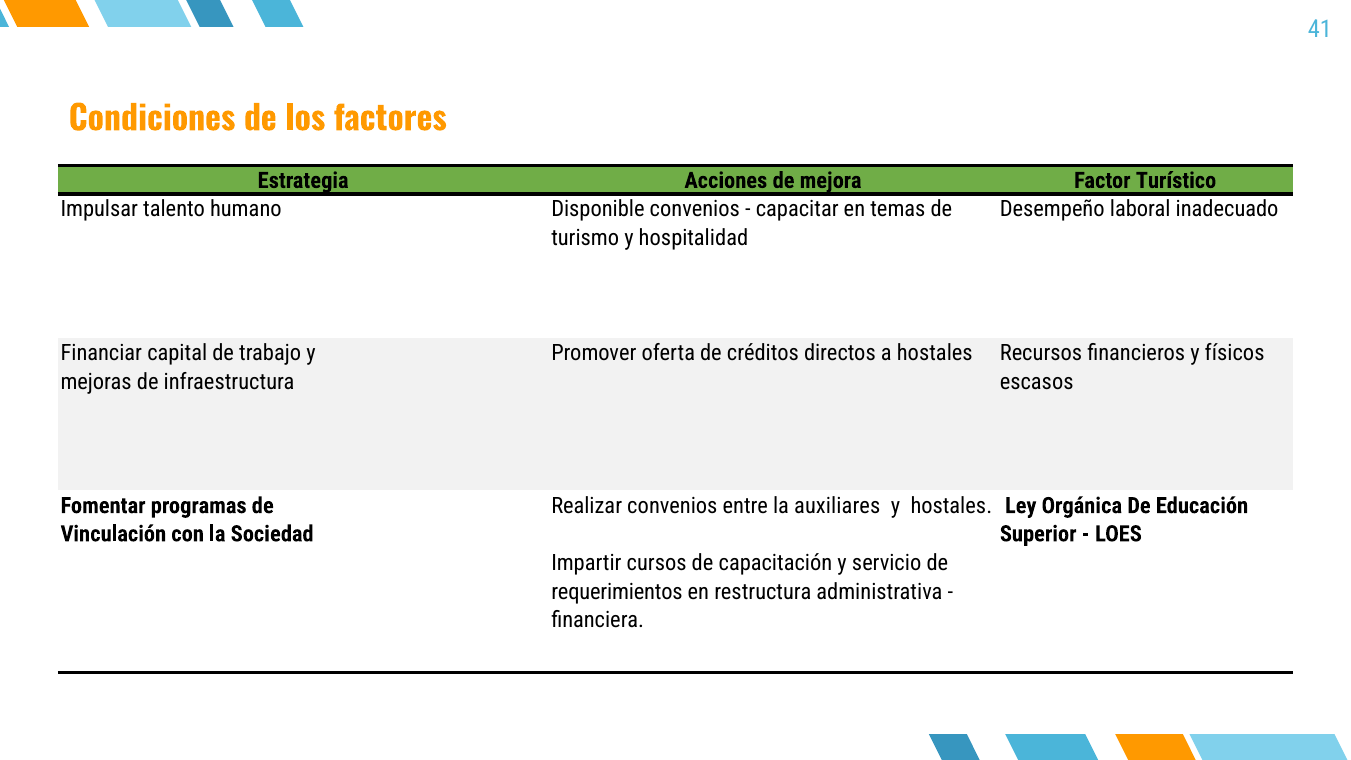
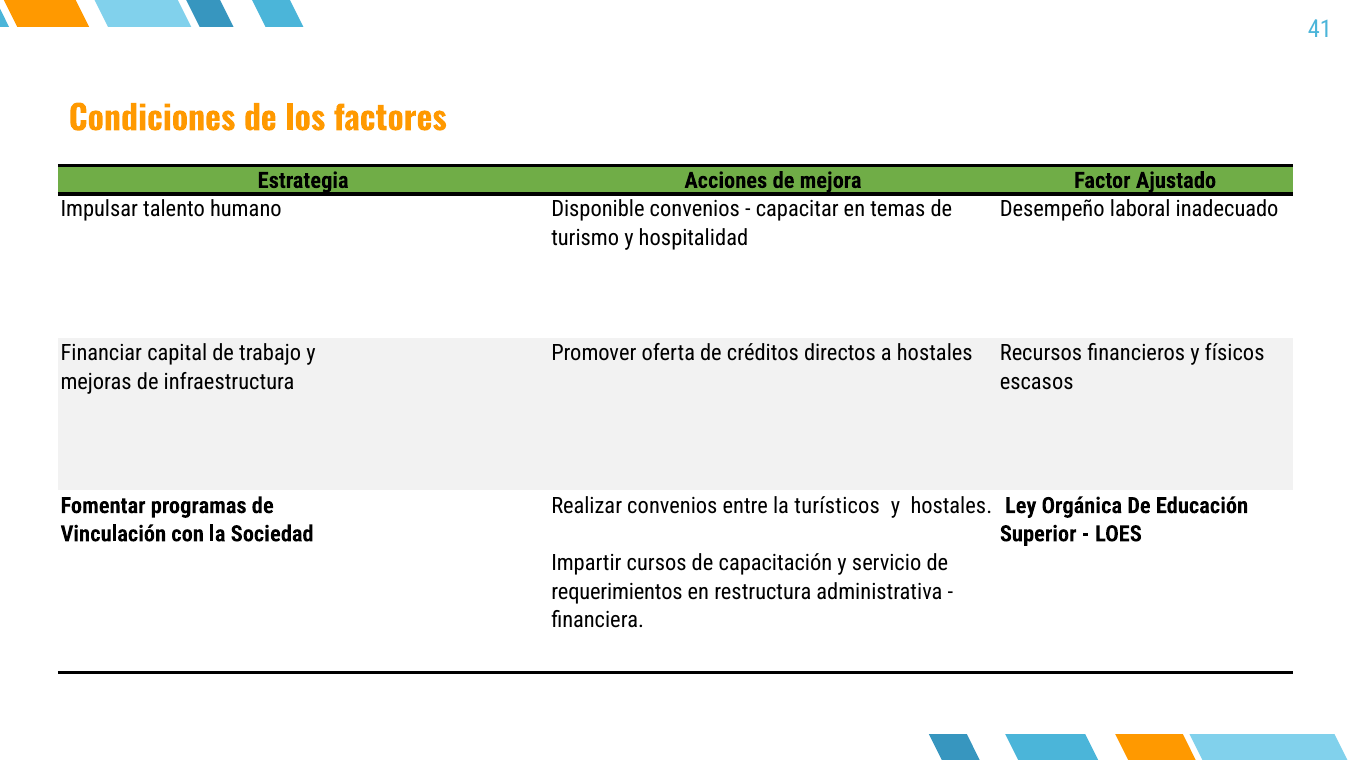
Turístico: Turístico -> Ajustado
auxiliares: auxiliares -> turísticos
